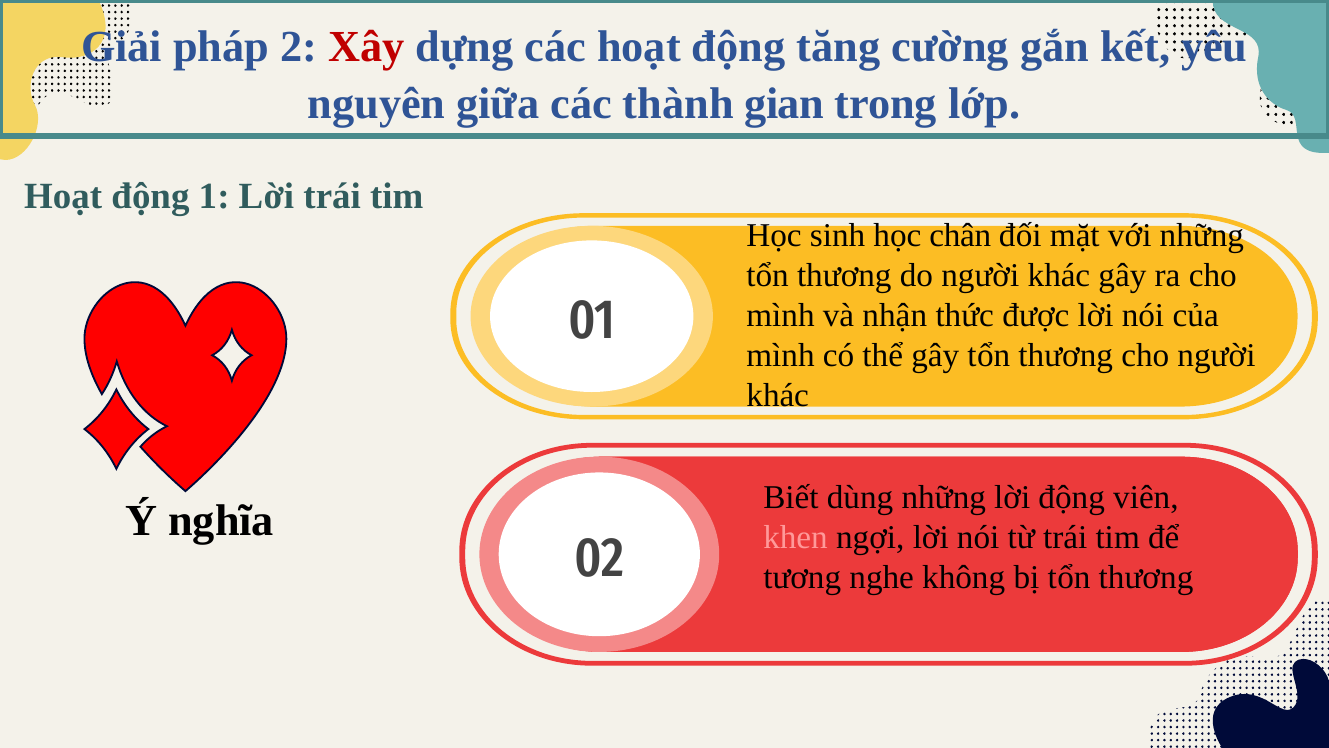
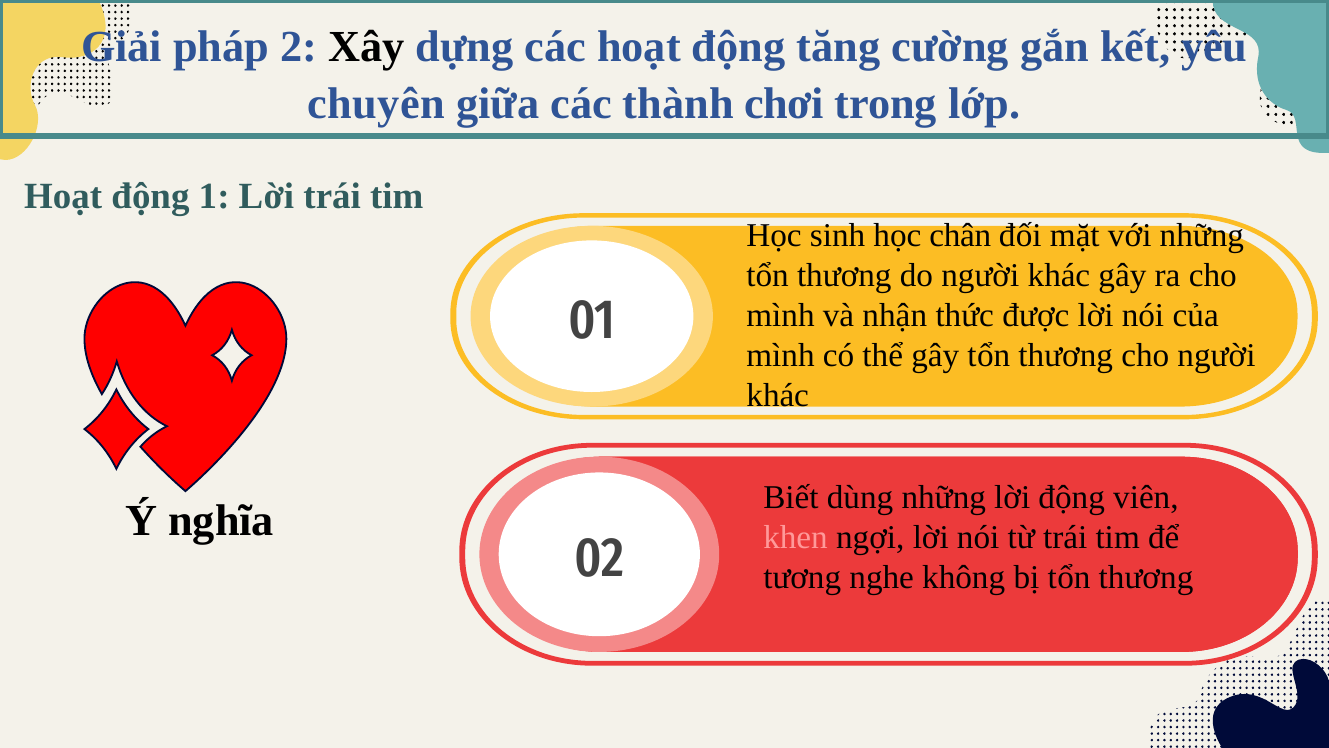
Xây colour: red -> black
nguyên: nguyên -> chuyên
gian: gian -> chơi
